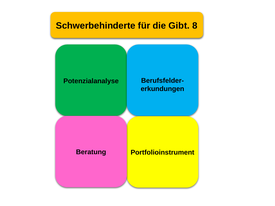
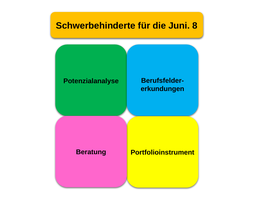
Gibt: Gibt -> Juni
